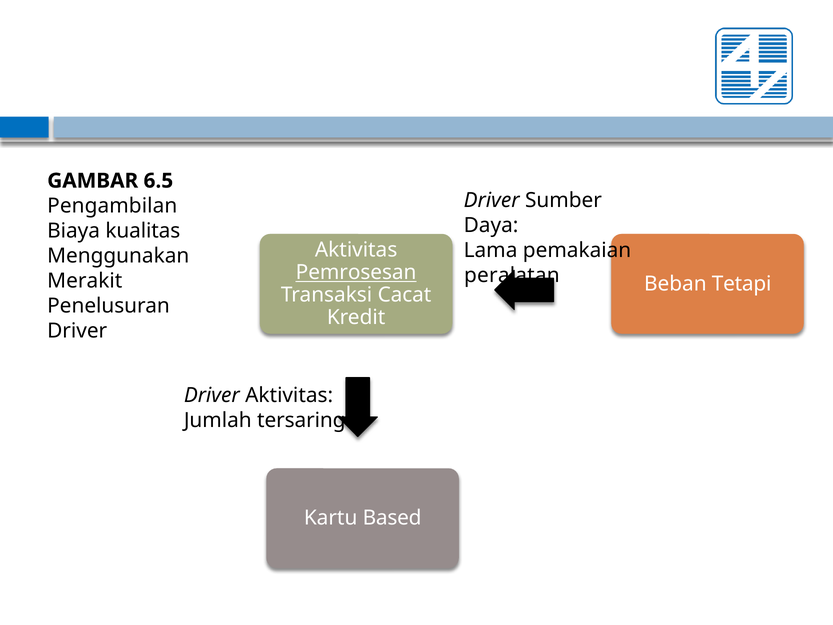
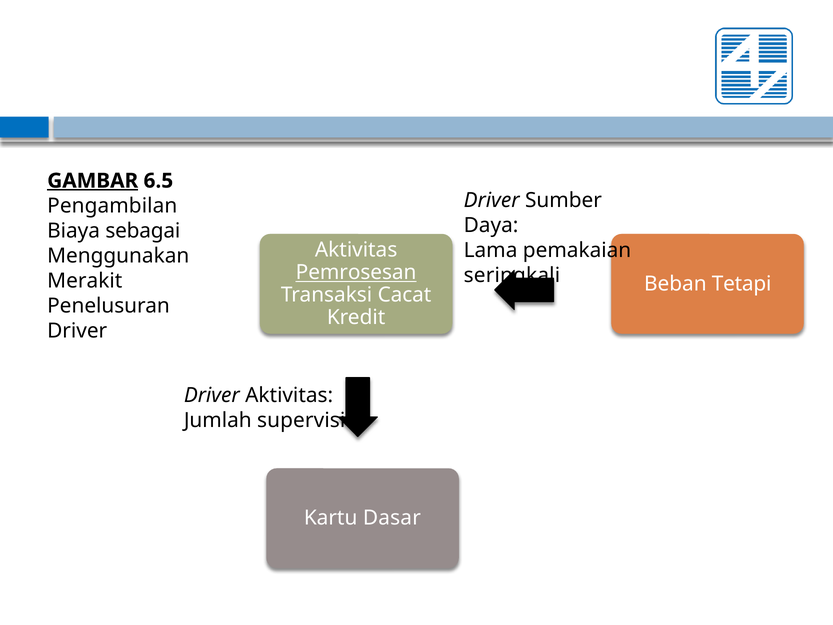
GAMBAR underline: none -> present
kualitas: kualitas -> sebagai
peralatan: peralatan -> seringkali
tersaring: tersaring -> supervisi
Based: Based -> Dasar
